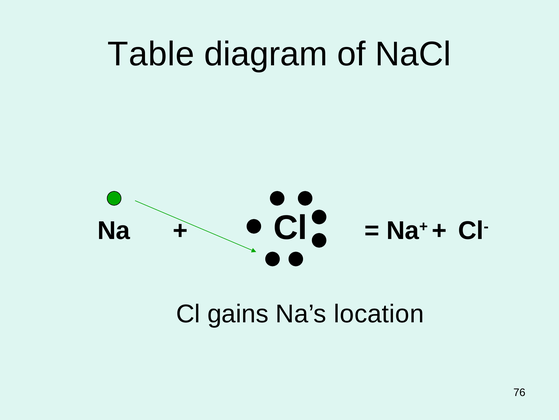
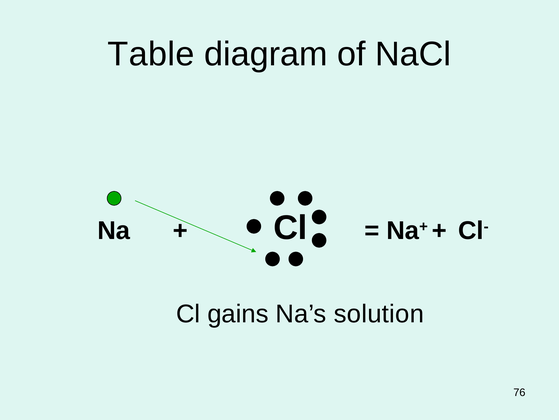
location: location -> solution
